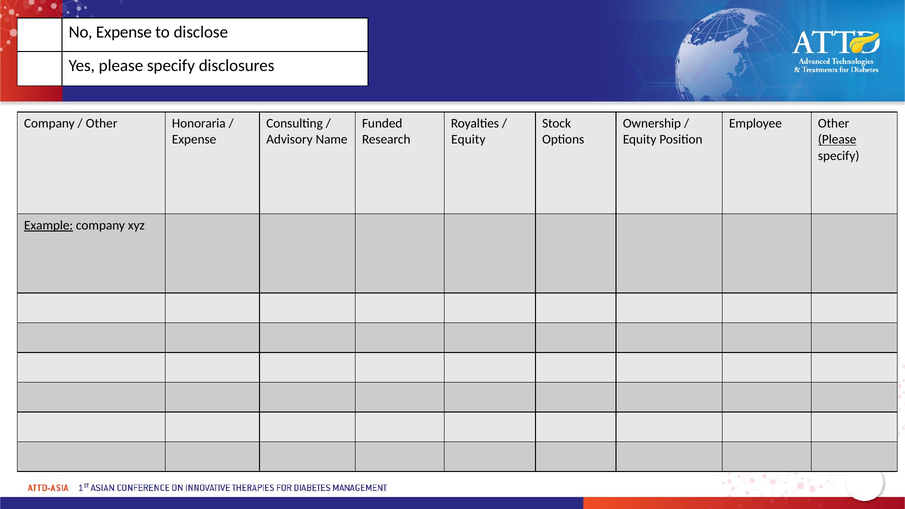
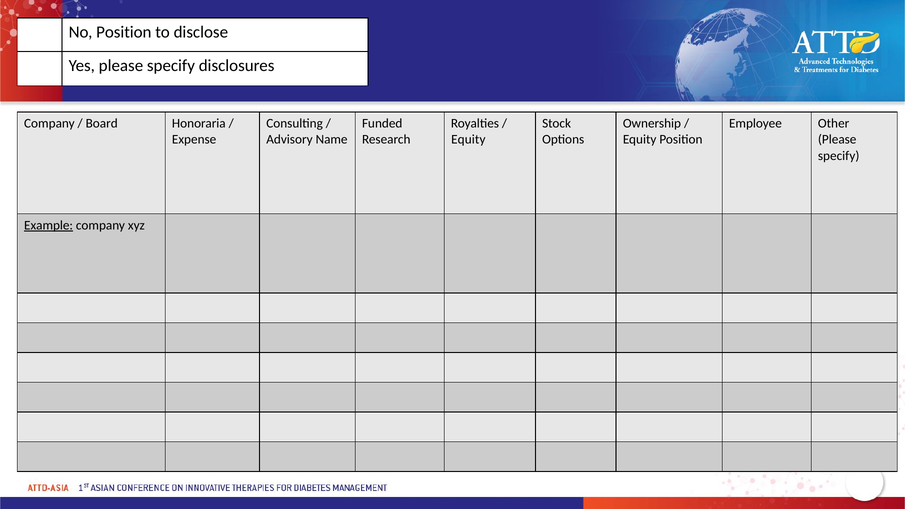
No Expense: Expense -> Position
Other at (102, 124): Other -> Board
Please at (837, 140) underline: present -> none
